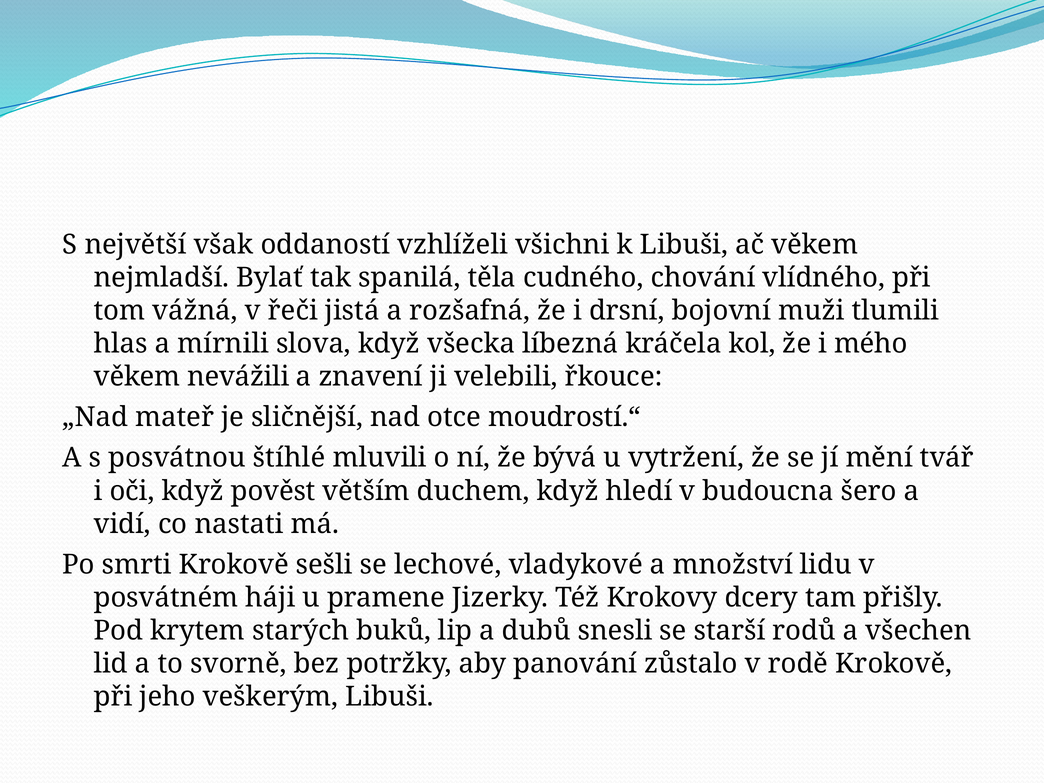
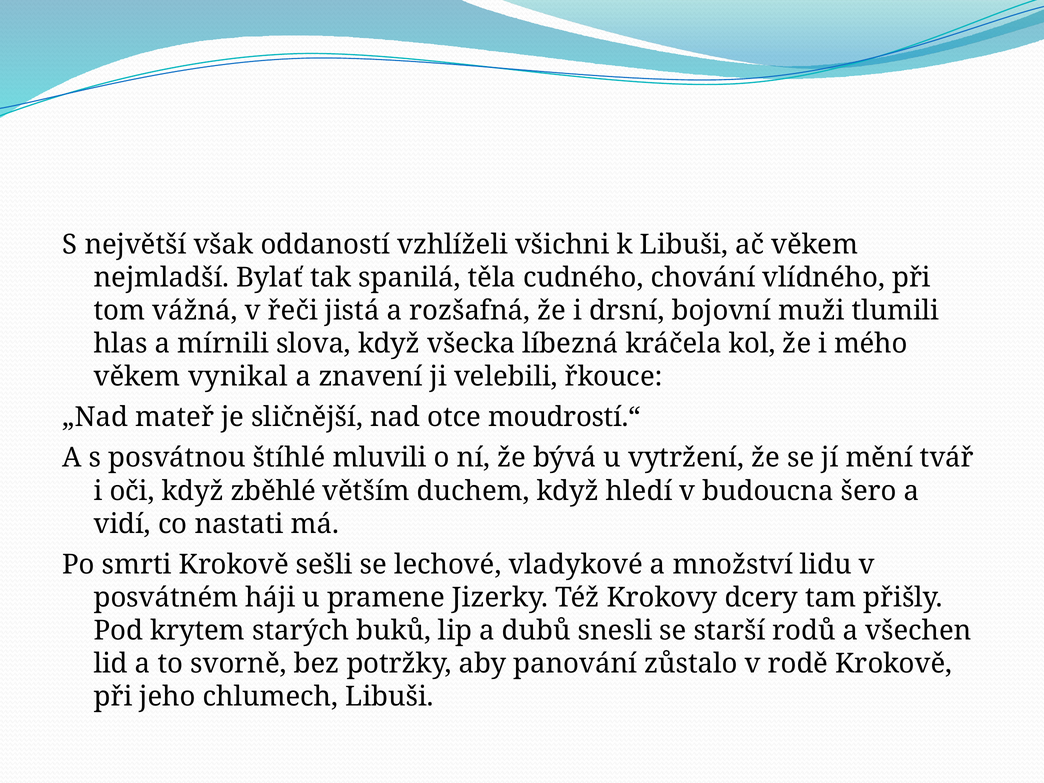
nevážili: nevážili -> vynikal
pověst: pověst -> zběhlé
veškerým: veškerým -> chlumech
